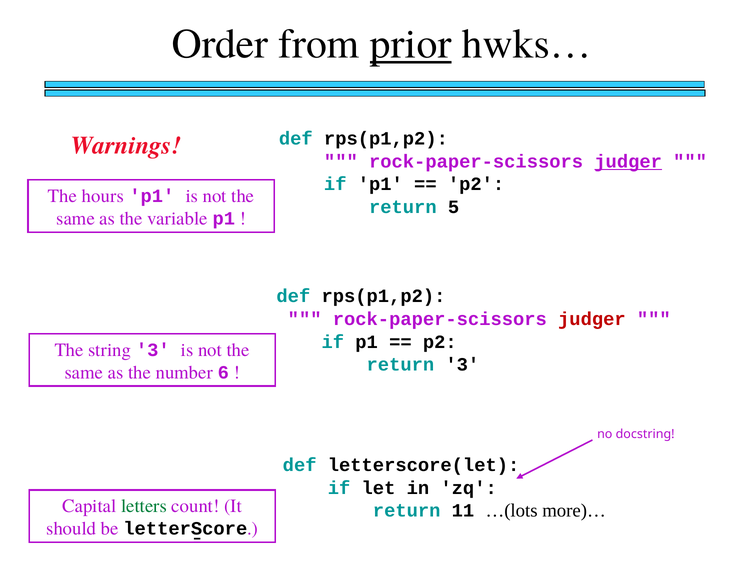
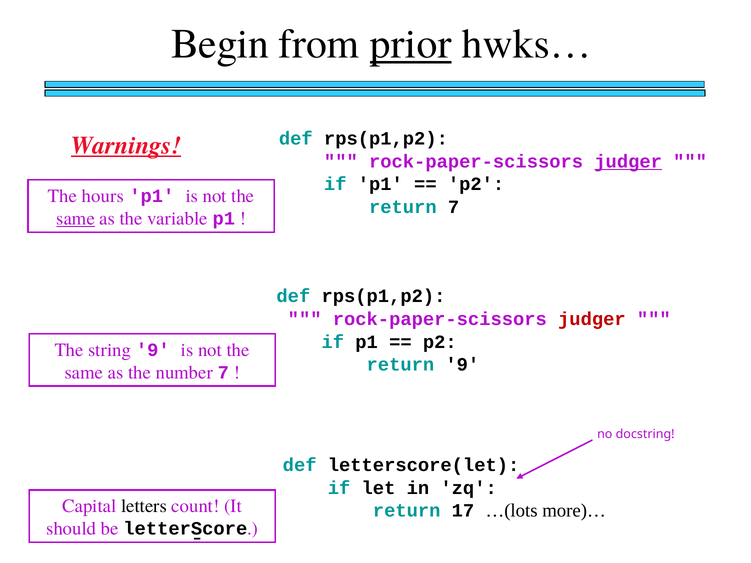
Order: Order -> Begin
Warnings underline: none -> present
return 5: 5 -> 7
same at (76, 219) underline: none -> present
string 3: 3 -> 9
return 3: 3 -> 9
number 6: 6 -> 7
letters colour: green -> black
11: 11 -> 17
